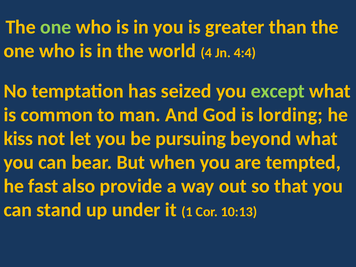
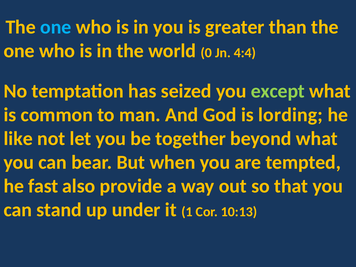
one at (56, 27) colour: light green -> light blue
4: 4 -> 0
kiss: kiss -> like
pursuing: pursuing -> together
